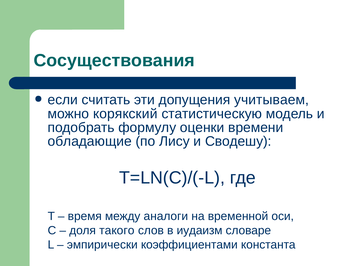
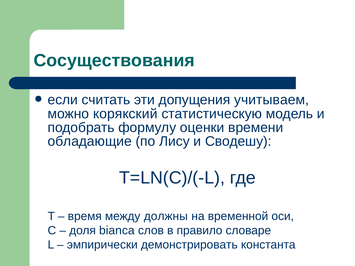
аналоги: аналоги -> должны
такого: такого -> bianca
иудаизм: иудаизм -> правило
коэффициентами: коэффициентами -> демонстрировать
